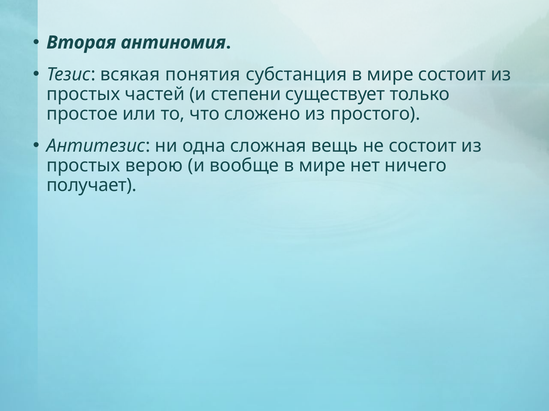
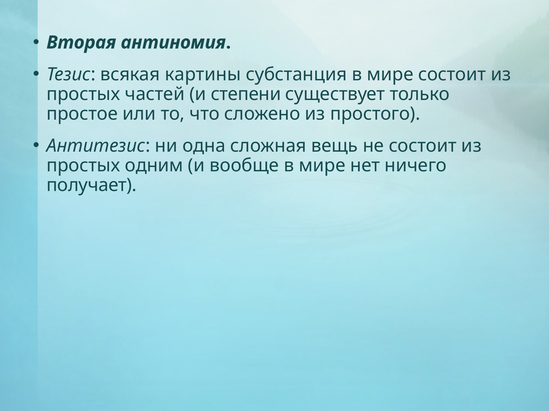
понятия: понятия -> картины
верою: верою -> одним
